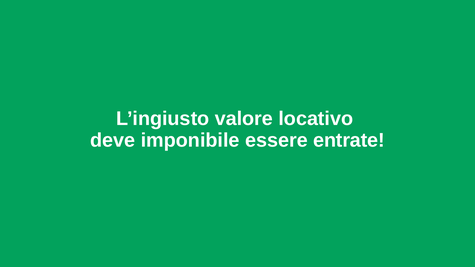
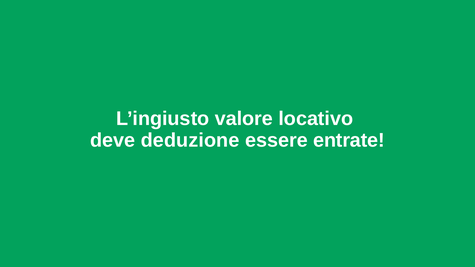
imponibile: imponibile -> deduzione
